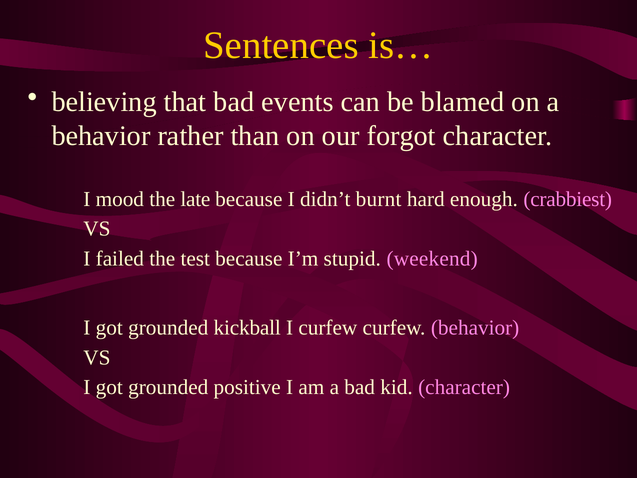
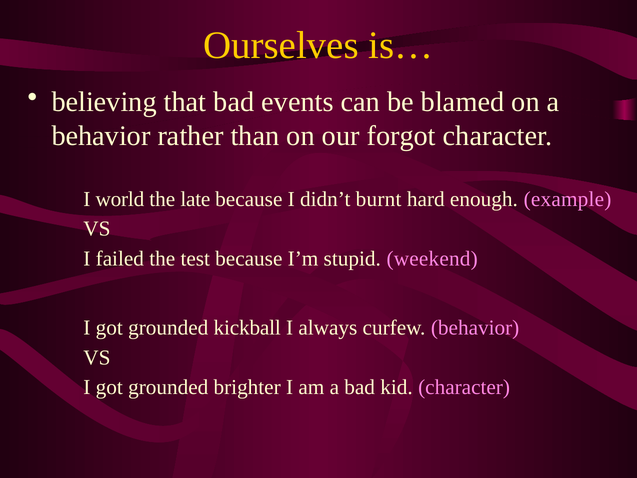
Sentences: Sentences -> Ourselves
mood: mood -> world
crabbiest: crabbiest -> example
I curfew: curfew -> always
positive: positive -> brighter
